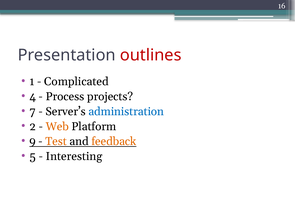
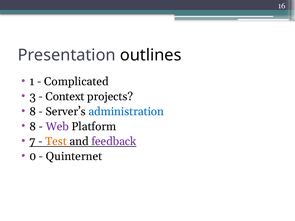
outlines colour: red -> black
4: 4 -> 3
Process: Process -> Context
7 at (33, 112): 7 -> 8
2 at (33, 127): 2 -> 8
Web colour: orange -> purple
9: 9 -> 7
feedback colour: orange -> purple
5: 5 -> 0
Interesting: Interesting -> Quinternet
